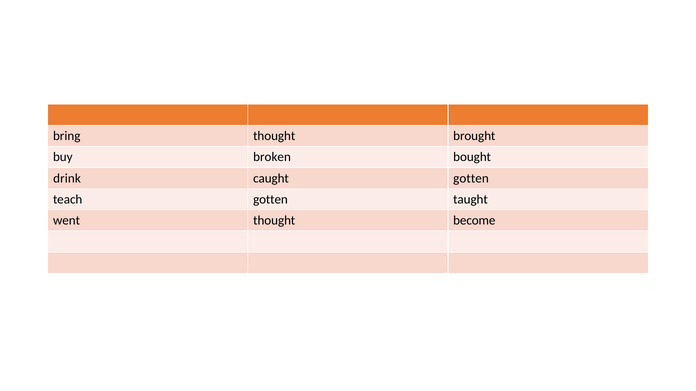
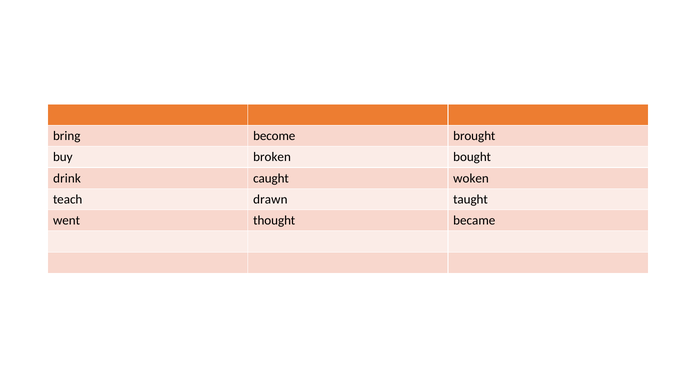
bring thought: thought -> become
caught gotten: gotten -> woken
teach gotten: gotten -> drawn
become: become -> became
